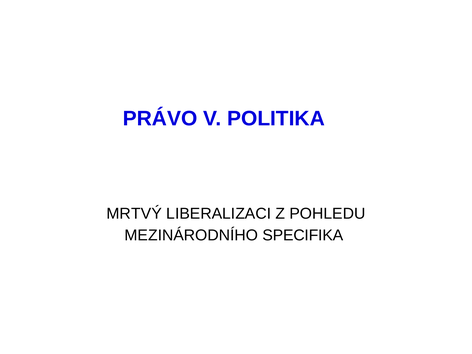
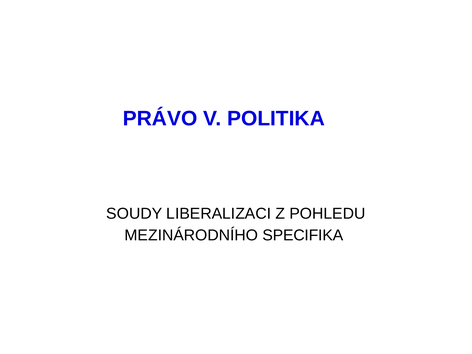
MRTVÝ: MRTVÝ -> SOUDY
